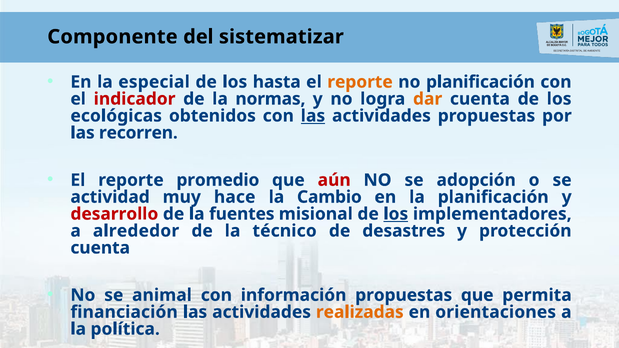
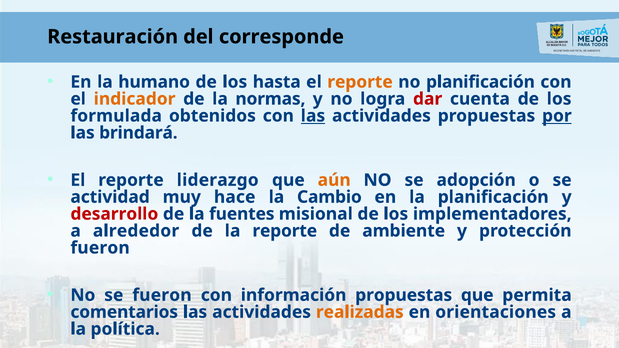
Componente: Componente -> Restauración
sistematizar: sistematizar -> corresponde
especial: especial -> humano
indicador colour: red -> orange
dar colour: orange -> red
ecológicas: ecológicas -> formulada
por underline: none -> present
recorren: recorren -> brindará
promedio: promedio -> liderazgo
aún colour: red -> orange
los at (396, 214) underline: present -> none
la técnico: técnico -> reporte
desastres: desastres -> ambiente
cuenta at (100, 248): cuenta -> fueron
se animal: animal -> fueron
financiación: financiación -> comentarios
